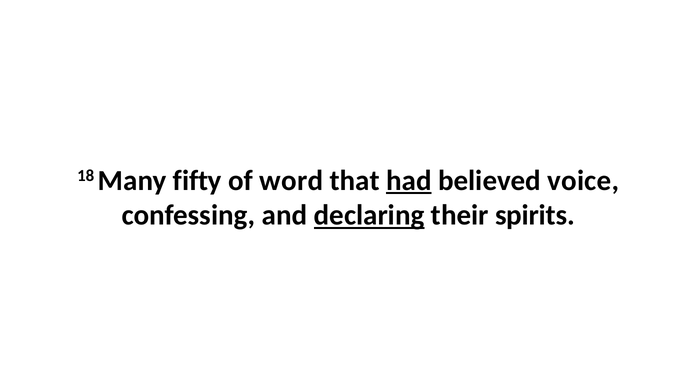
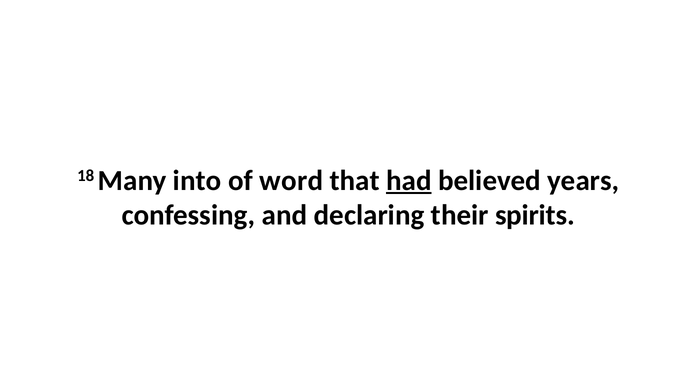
fifty: fifty -> into
voice: voice -> years
declaring underline: present -> none
